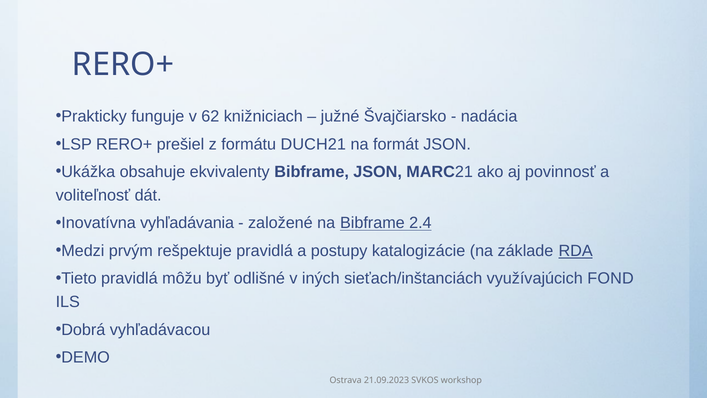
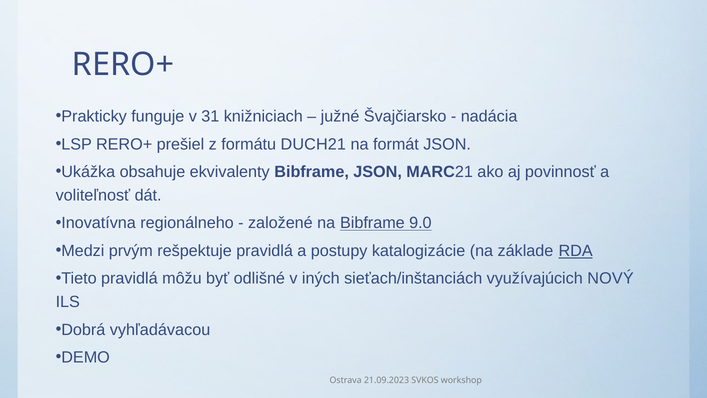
62: 62 -> 31
vyhľadávania: vyhľadávania -> regionálneho
2.4: 2.4 -> 9.0
FOND: FOND -> NOVÝ
